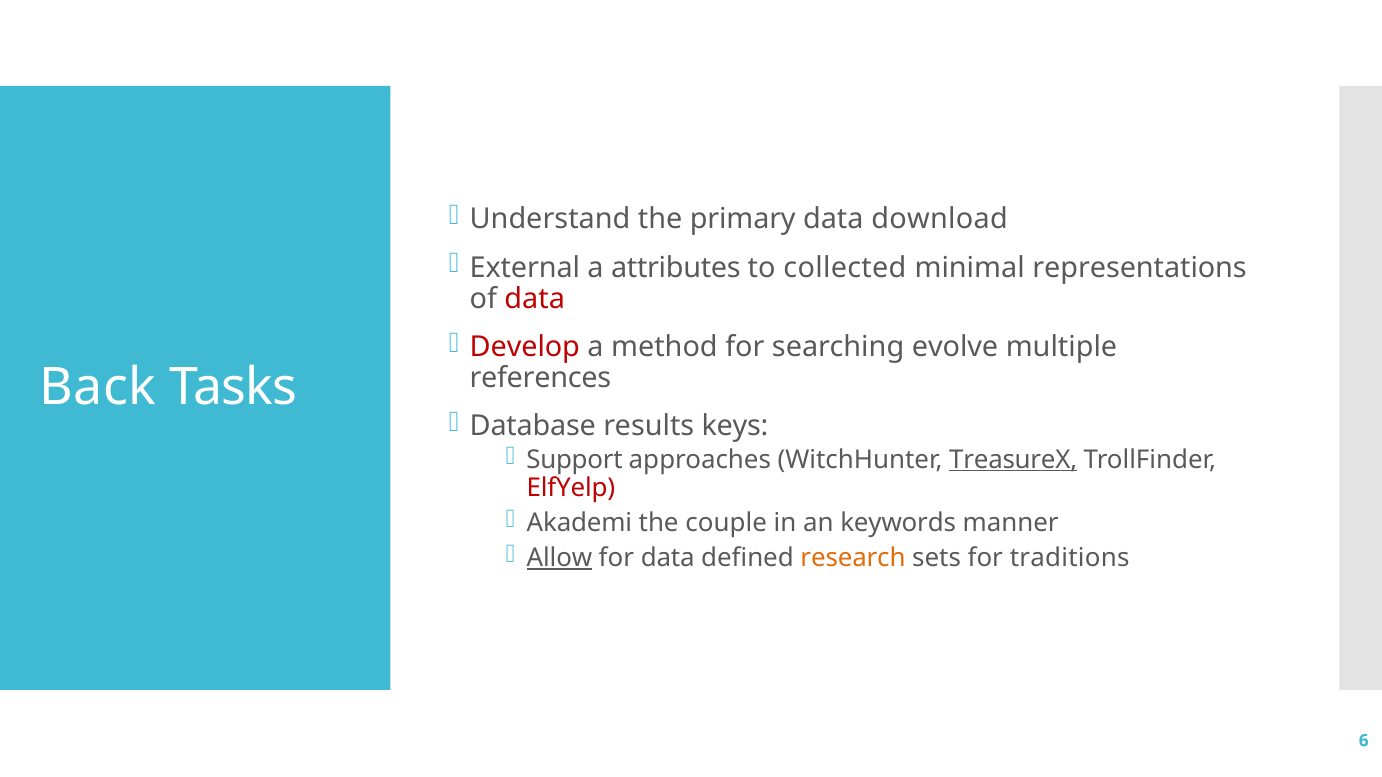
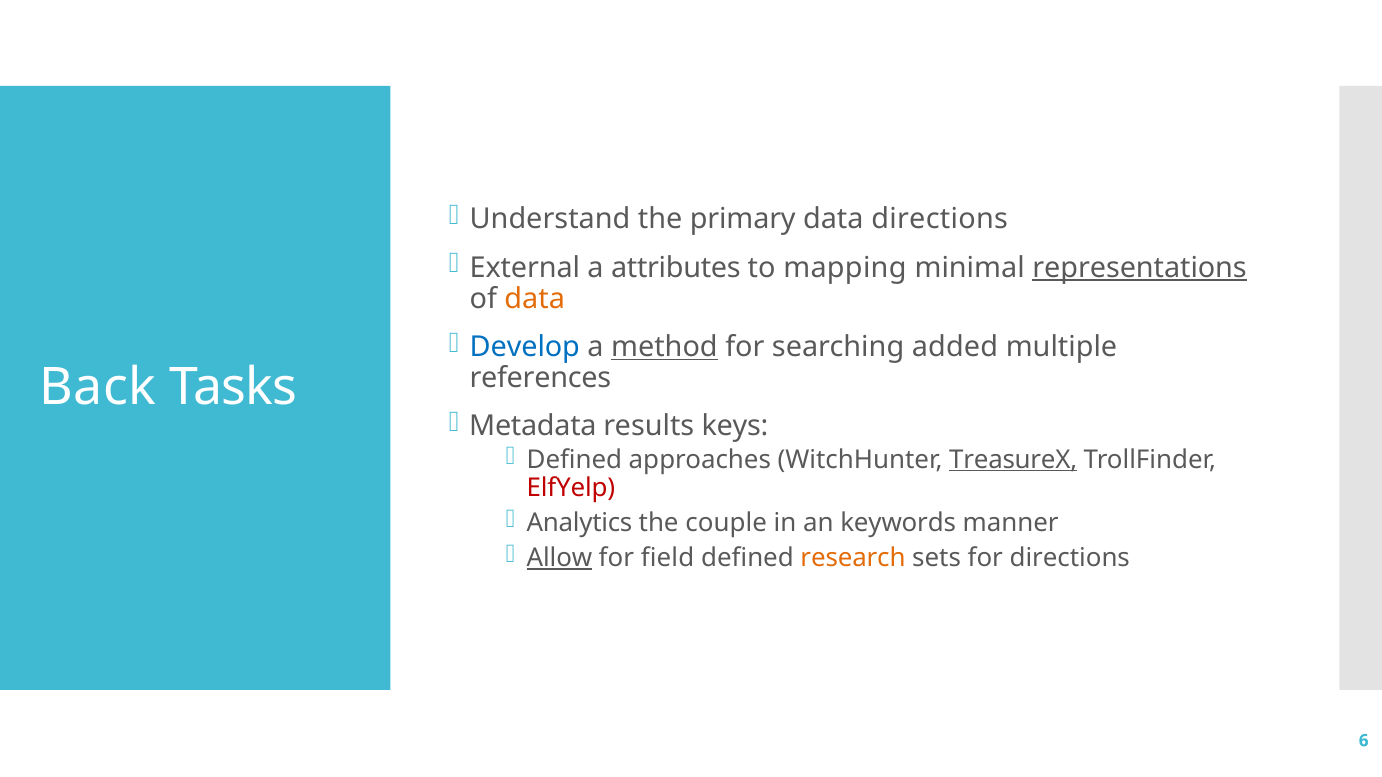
data download: download -> directions
collected: collected -> mapping
representations underline: none -> present
data at (535, 299) colour: red -> orange
Develop colour: red -> blue
method underline: none -> present
evolve: evolve -> added
Database: Database -> Metadata
Support at (574, 460): Support -> Defined
Akademi: Akademi -> Analytics
for data: data -> field
for traditions: traditions -> directions
